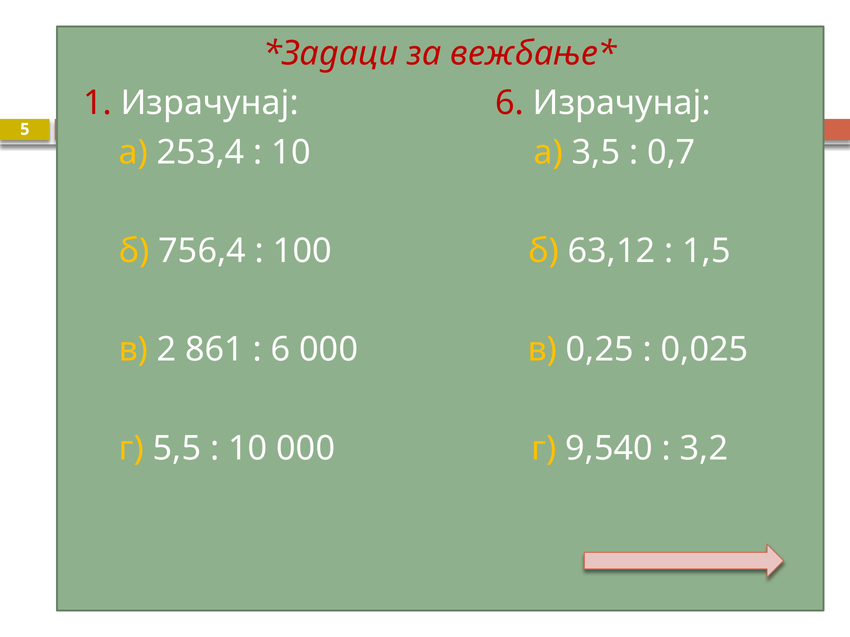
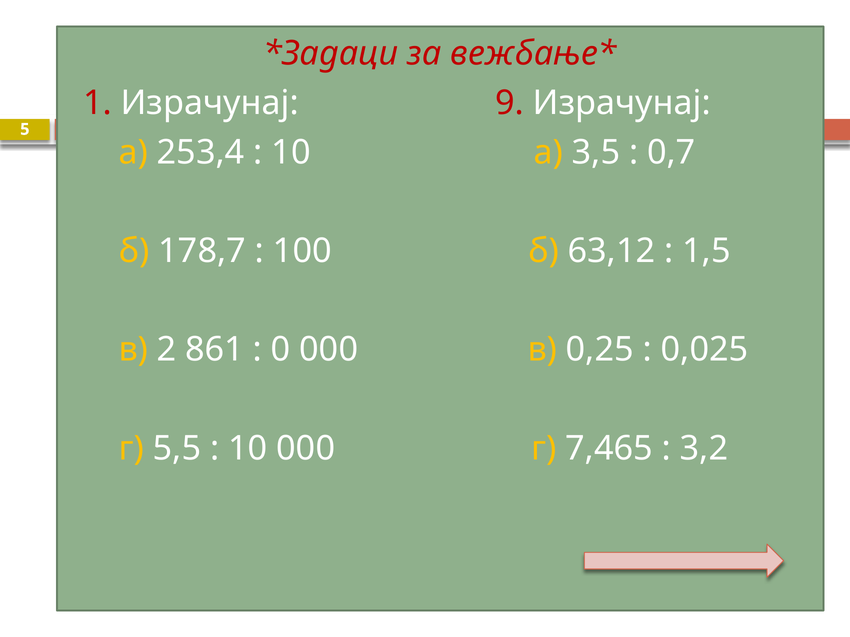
Израчунај 6: 6 -> 9
756,4: 756,4 -> 178,7
6 at (281, 350): 6 -> 0
9,540: 9,540 -> 7,465
